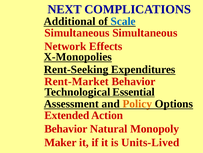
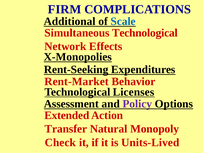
NEXT: NEXT -> FIRM
Simultaneous Simultaneous: Simultaneous -> Technological
Essential: Essential -> Licenses
Policy colour: orange -> purple
Behavior at (66, 128): Behavior -> Transfer
Maker: Maker -> Check
